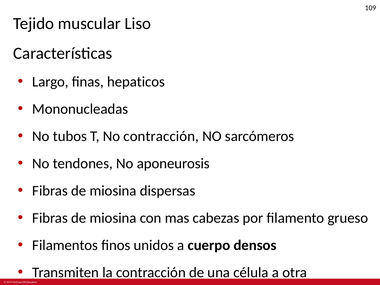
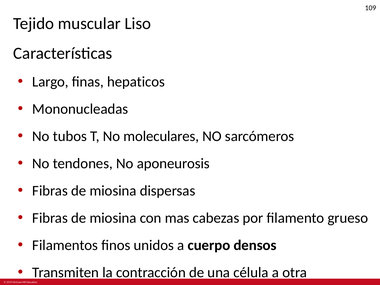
No contracción: contracción -> moleculares
